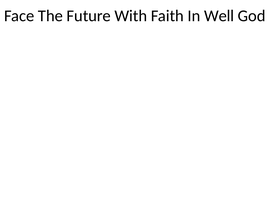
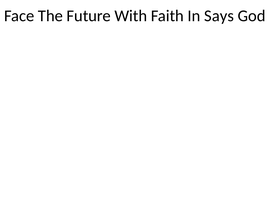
Well: Well -> Says
